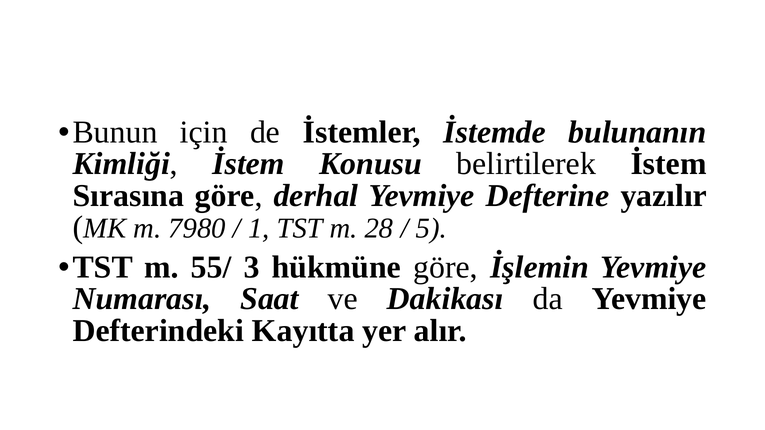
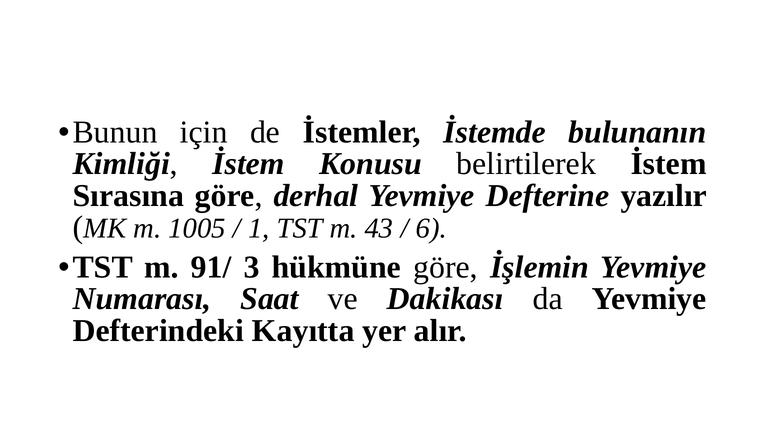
7980: 7980 -> 1005
28: 28 -> 43
5: 5 -> 6
55/: 55/ -> 91/
